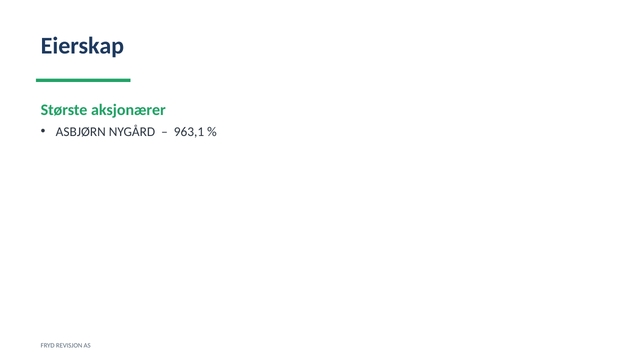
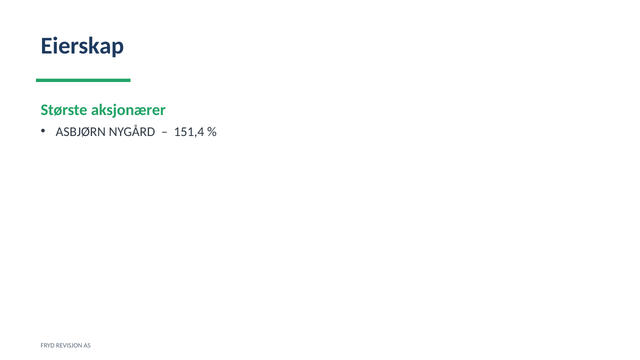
963,1: 963,1 -> 151,4
